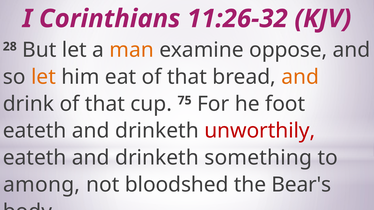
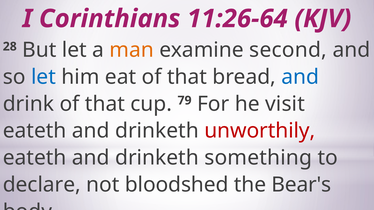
11:26-32: 11:26-32 -> 11:26-64
oppose: oppose -> second
let at (44, 77) colour: orange -> blue
and at (300, 77) colour: orange -> blue
75: 75 -> 79
foot: foot -> visit
among: among -> declare
